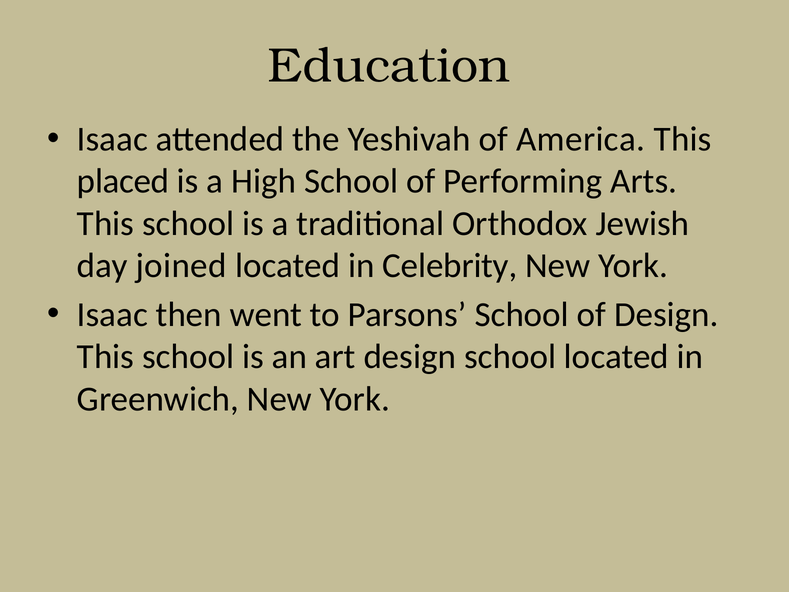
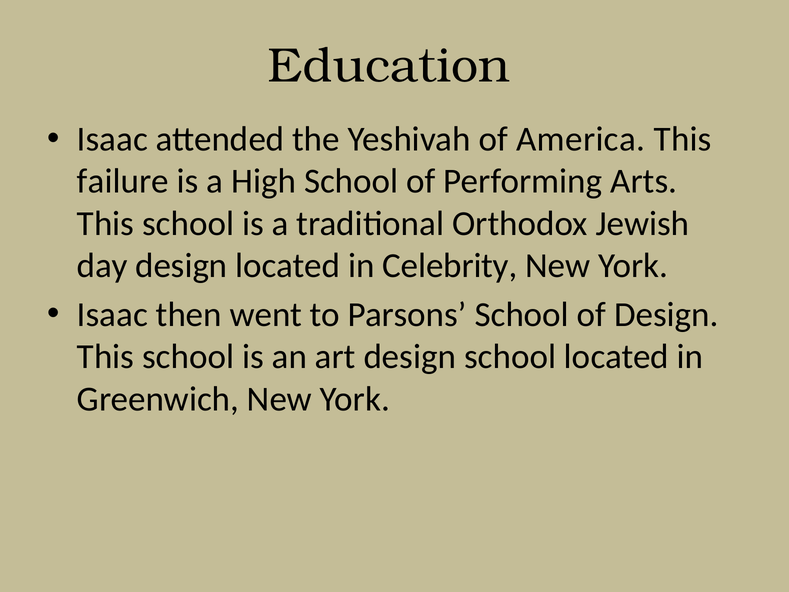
placed: placed -> failure
day joined: joined -> design
